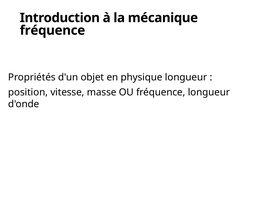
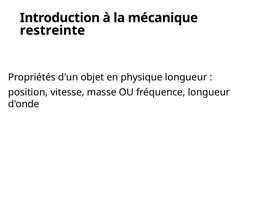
fréquence at (52, 30): fréquence -> restreinte
